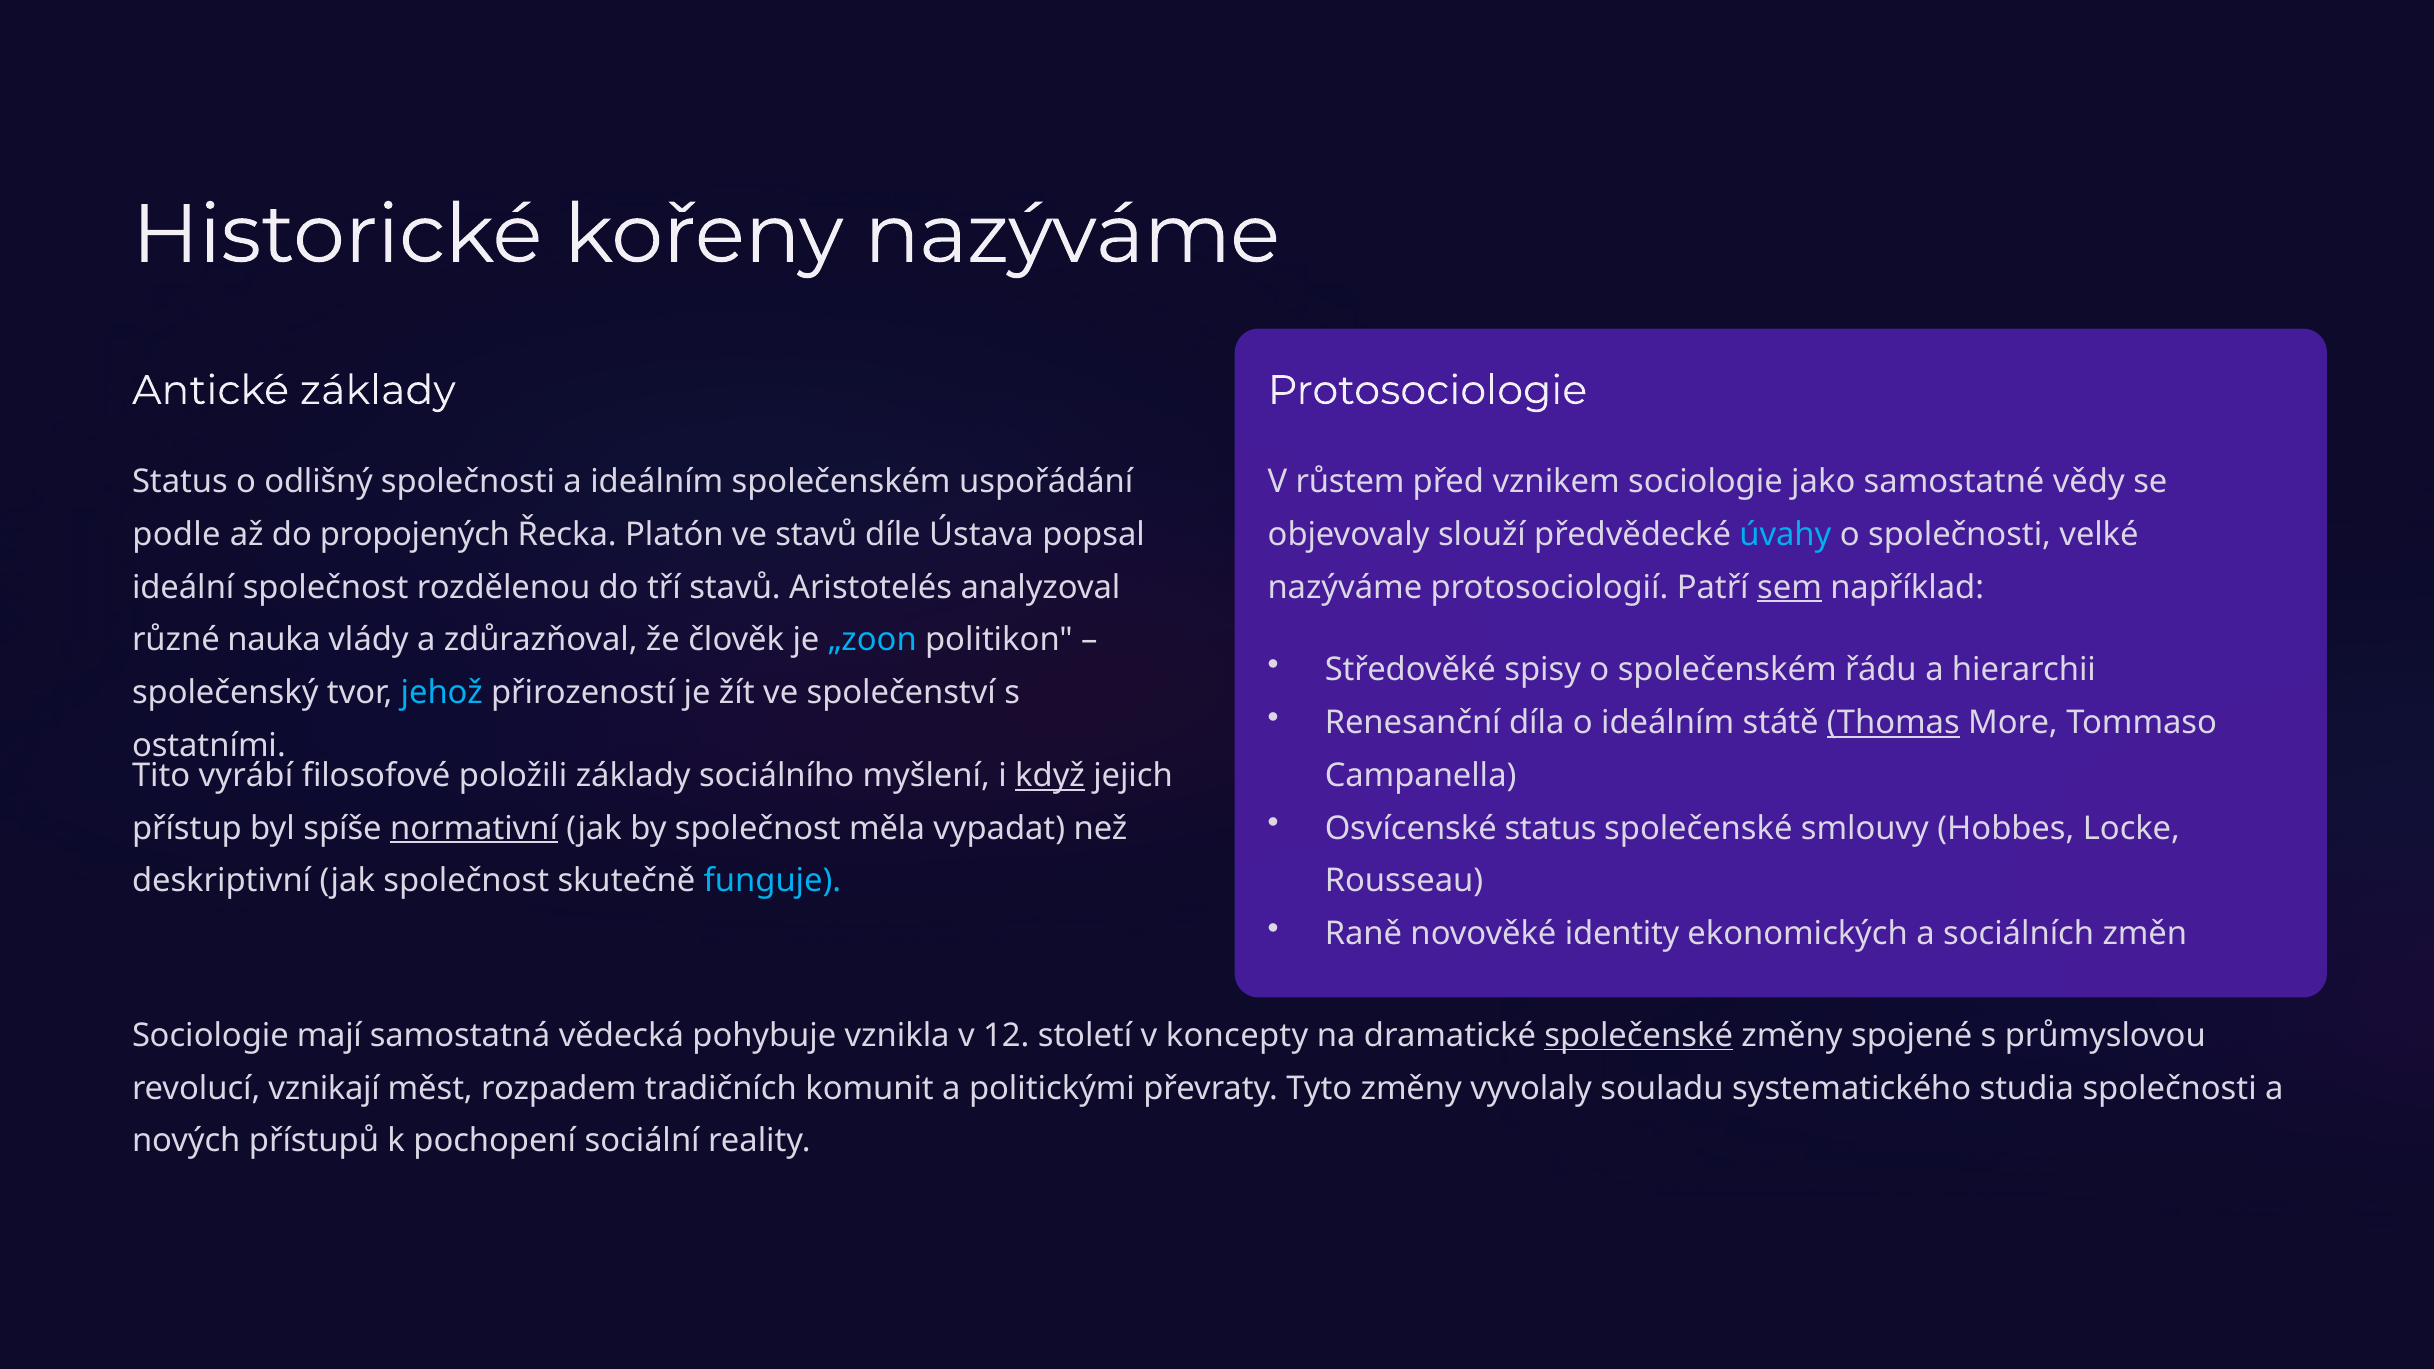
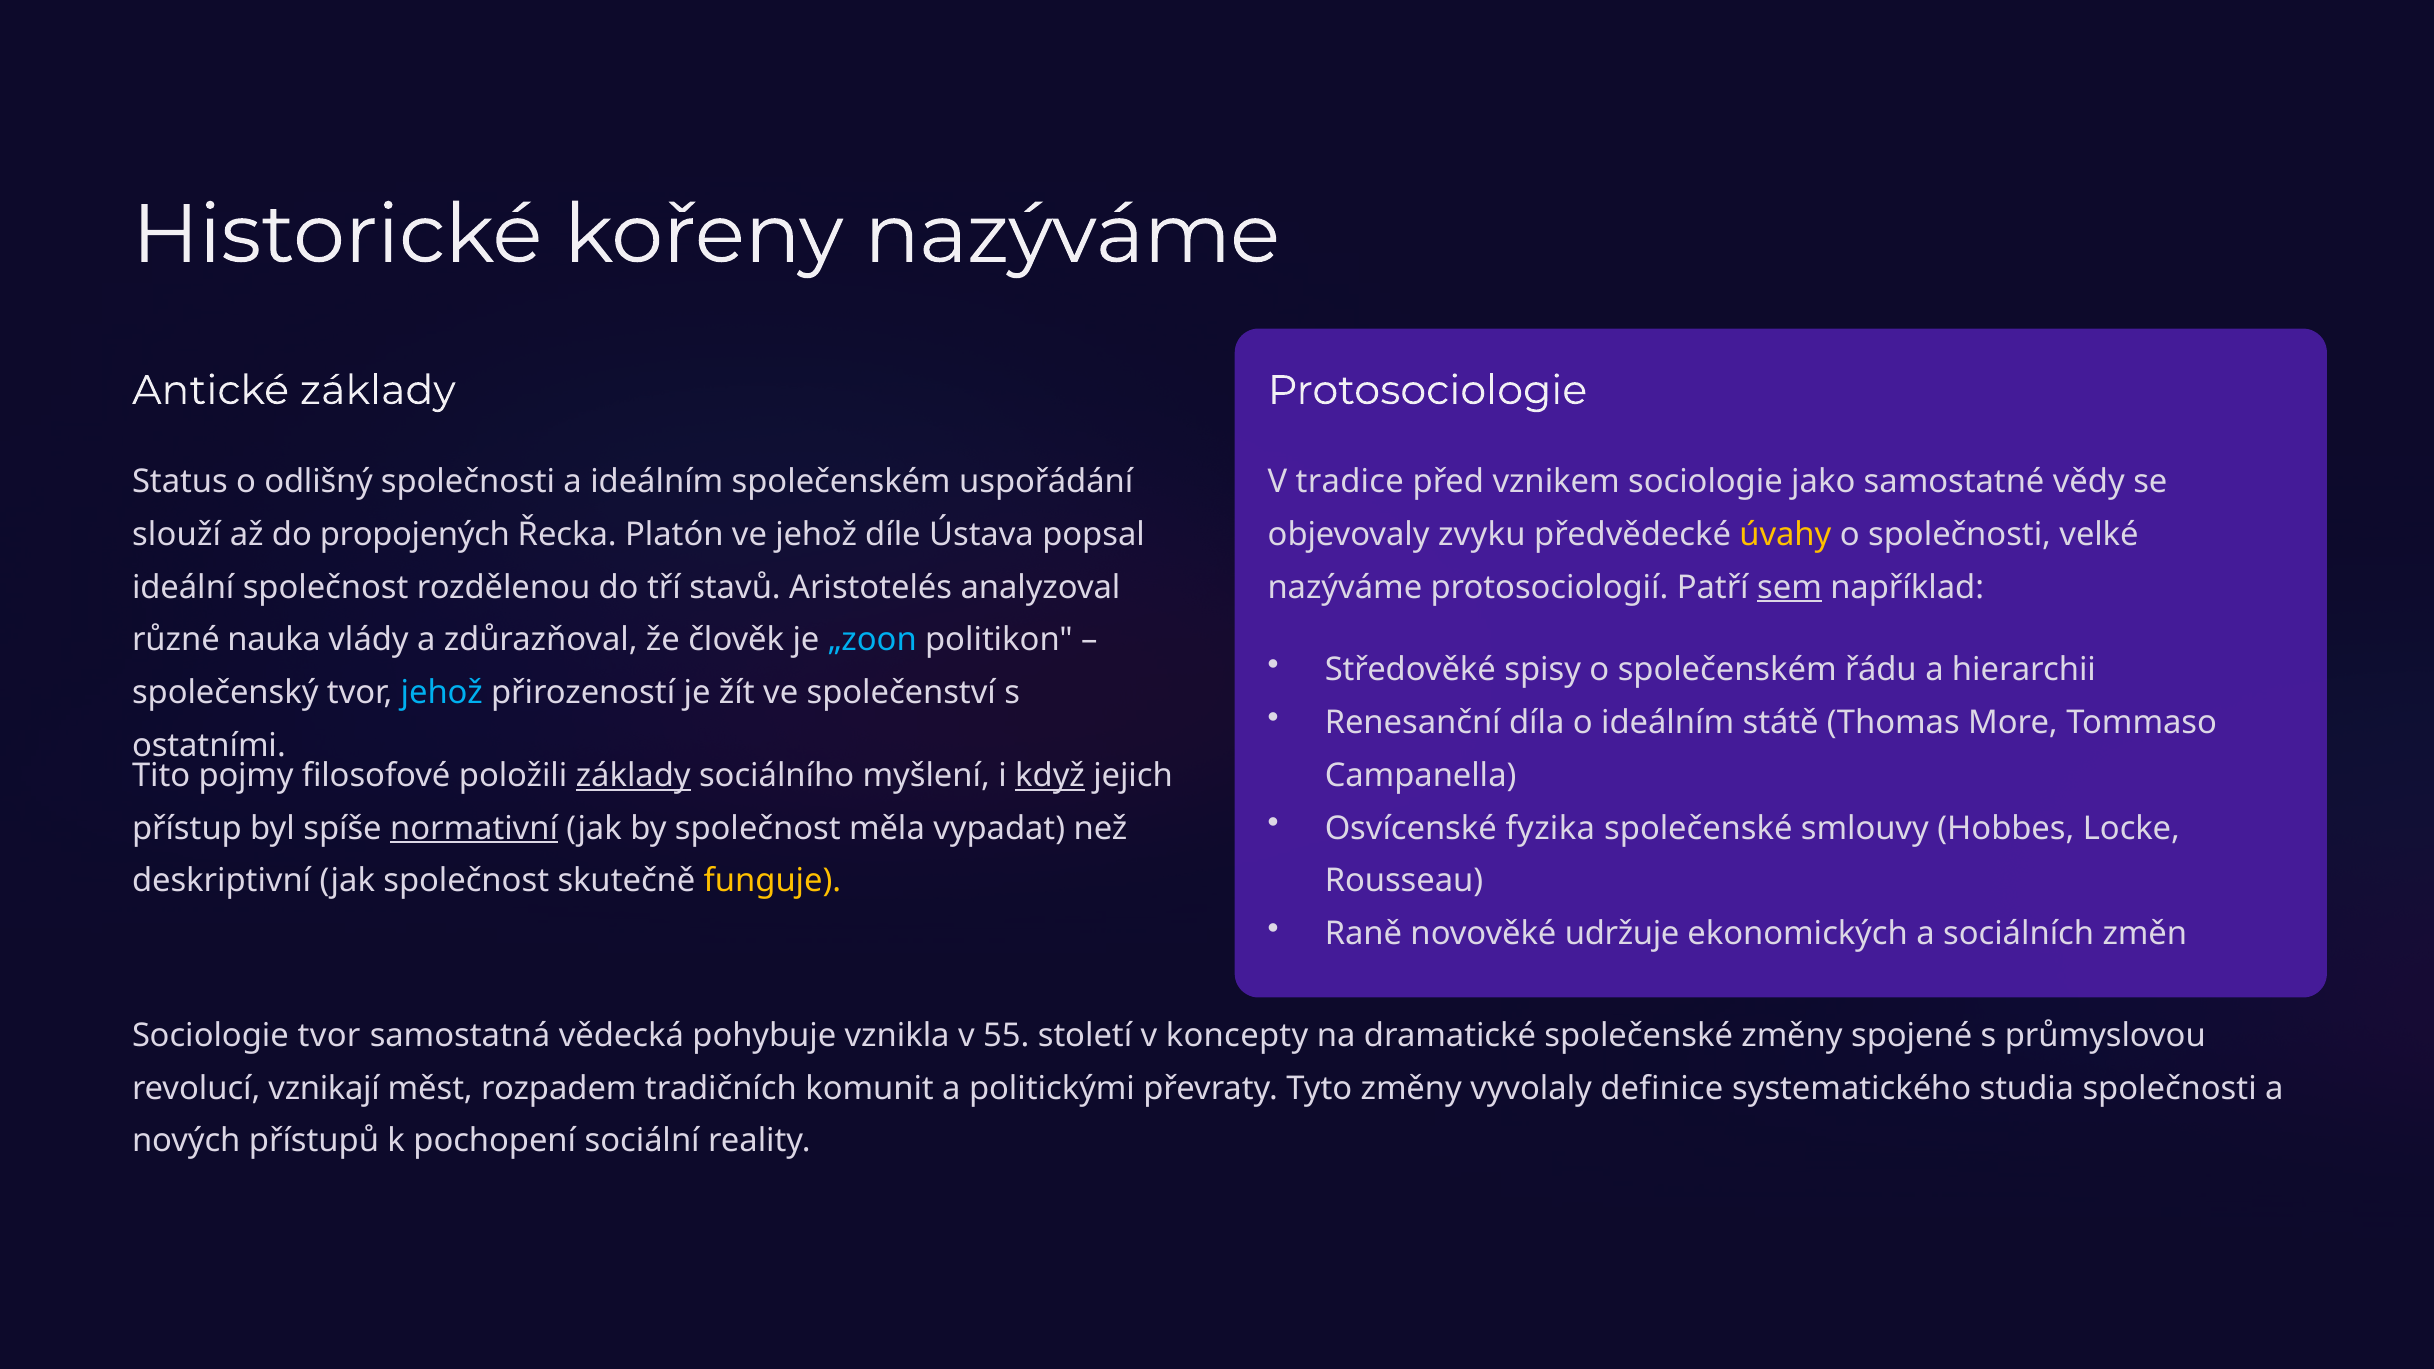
růstem: růstem -> tradice
podle: podle -> slouží
ve stavů: stavů -> jehož
slouží: slouží -> zvyku
úvahy colour: light blue -> yellow
Thomas underline: present -> none
vyrábí: vyrábí -> pojmy
základy at (633, 776) underline: none -> present
Osvícenské status: status -> fyzika
funguje colour: light blue -> yellow
identity: identity -> udržuje
Sociologie mají: mají -> tvor
12: 12 -> 55
společenské at (1639, 1035) underline: present -> none
souladu: souladu -> definice
